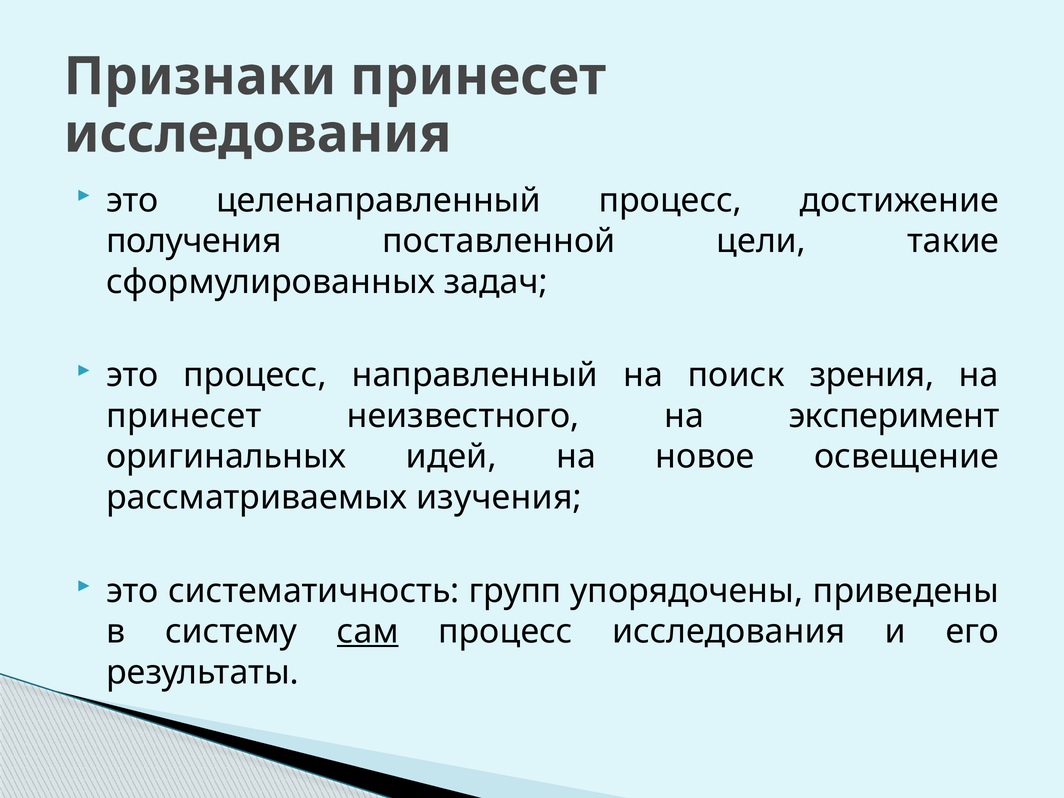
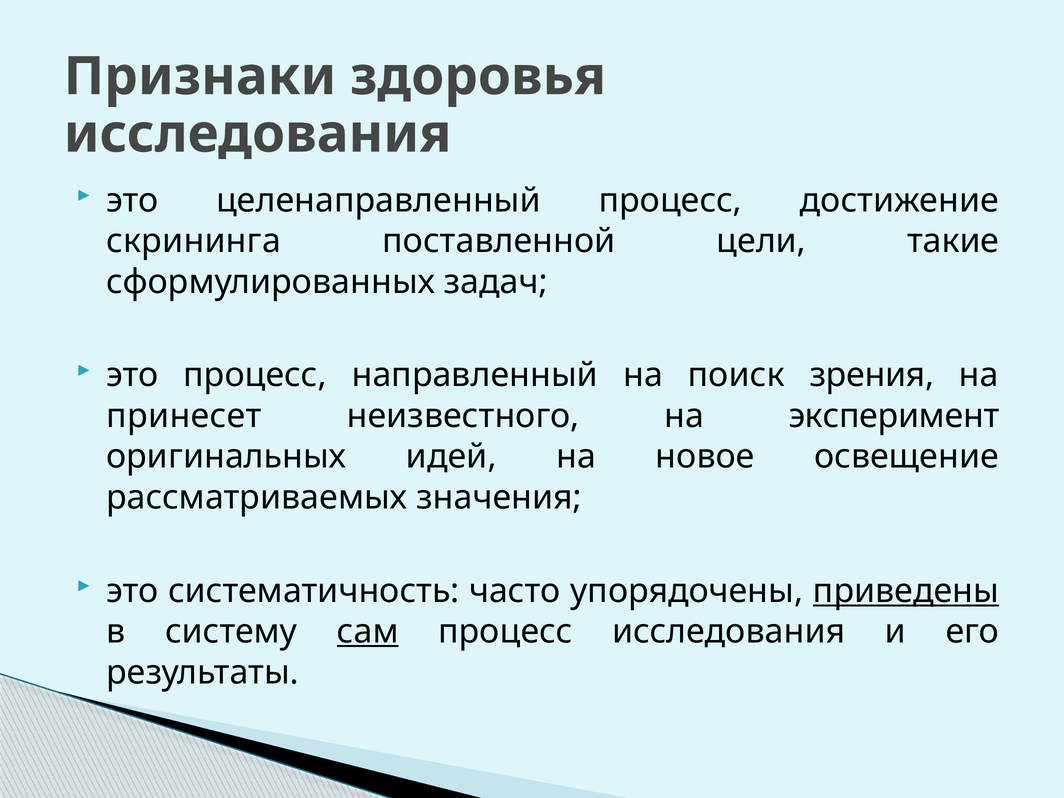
Признаки принесет: принесет -> здоровья
получения: получения -> скрининга
изучения: изучения -> значения
групп: групп -> часто
приведены underline: none -> present
